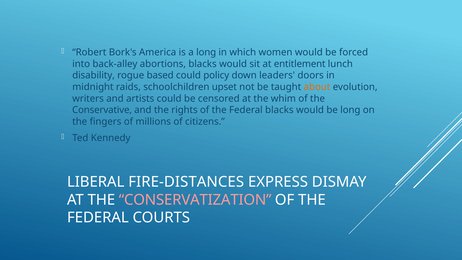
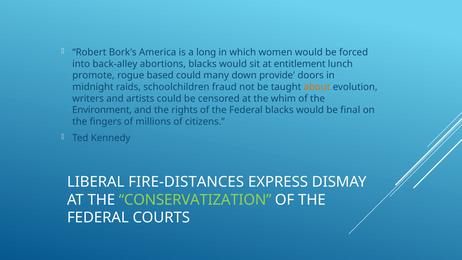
disability: disability -> promote
policy: policy -> many
leaders: leaders -> provide
upset: upset -> fraud
Conservative: Conservative -> Environment
be long: long -> final
CONSERVATIZATION colour: pink -> light green
